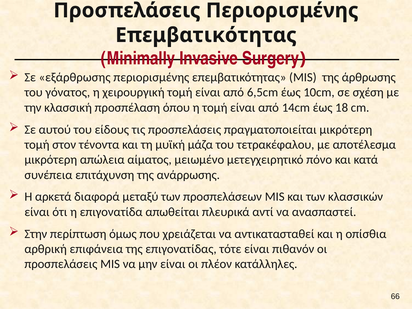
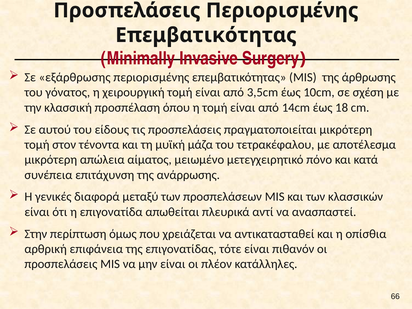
6,5cm: 6,5cm -> 3,5cm
αρκετά: αρκετά -> γενικές
